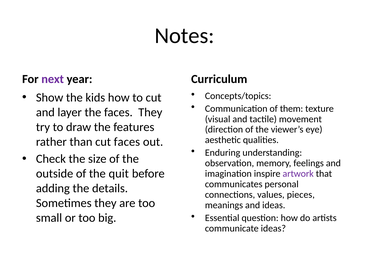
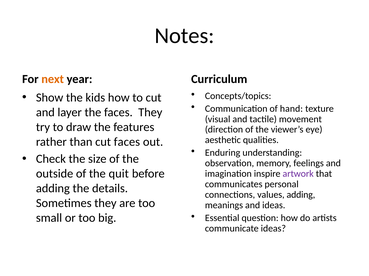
next colour: purple -> orange
them: them -> hand
values pieces: pieces -> adding
